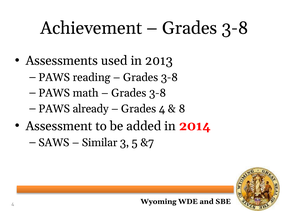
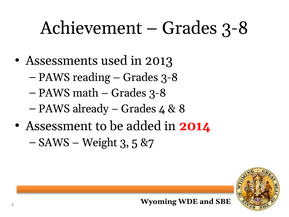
Similar: Similar -> Weight
